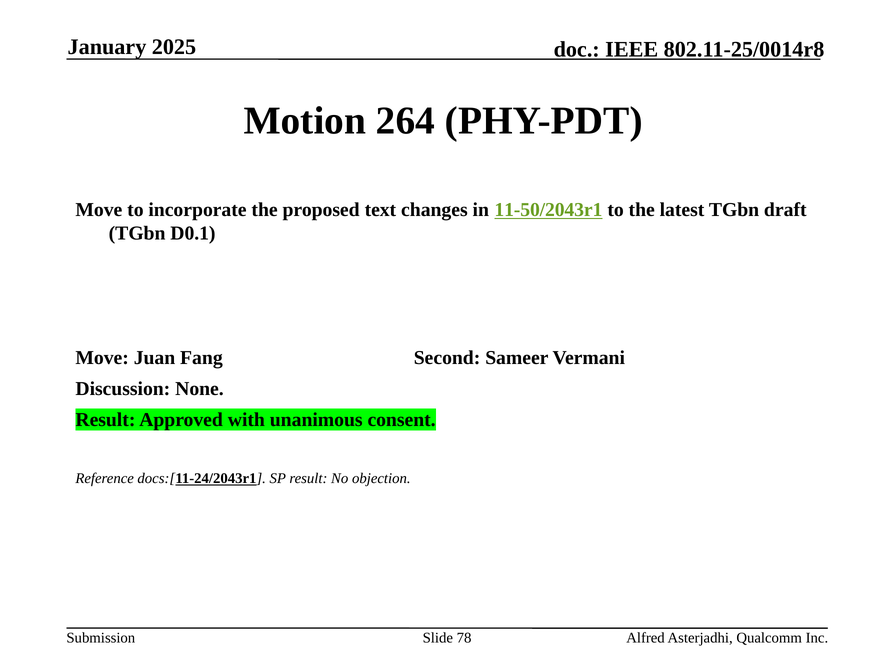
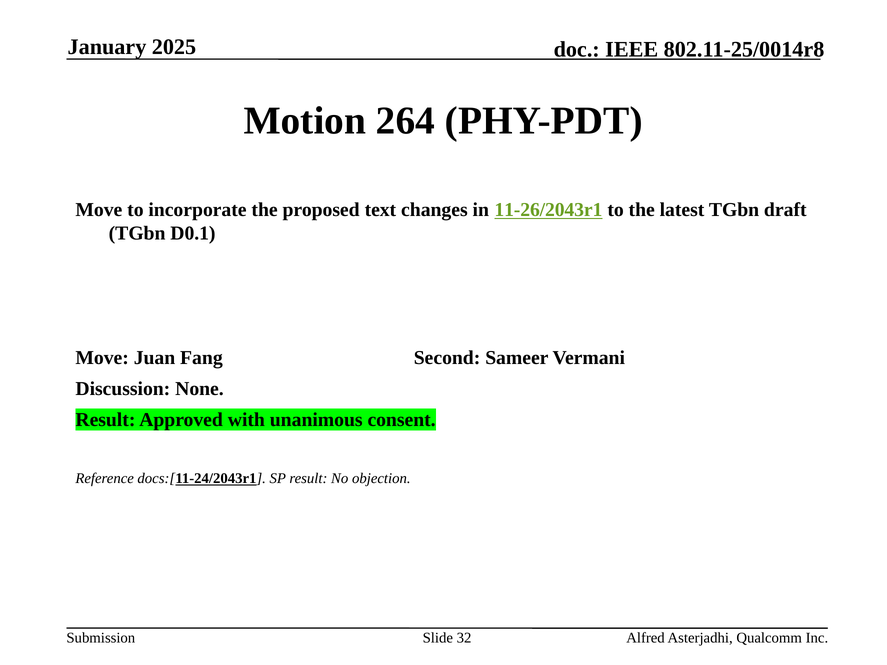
11-50/2043r1: 11-50/2043r1 -> 11-26/2043r1
78: 78 -> 32
